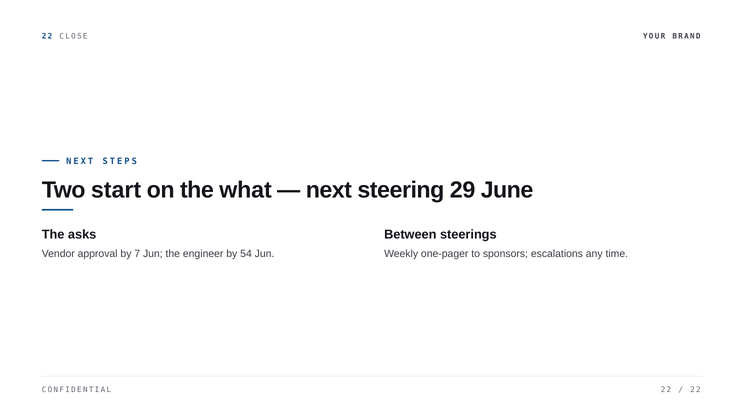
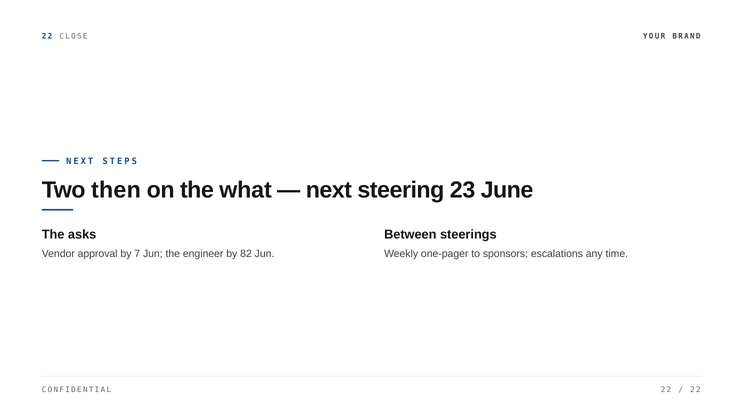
start: start -> then
29: 29 -> 23
54: 54 -> 82
